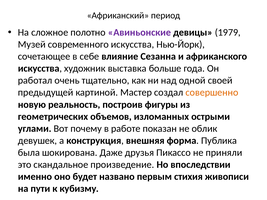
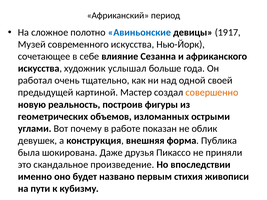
Авиньонские colour: purple -> blue
1979: 1979 -> 1917
выставка: выставка -> услышал
